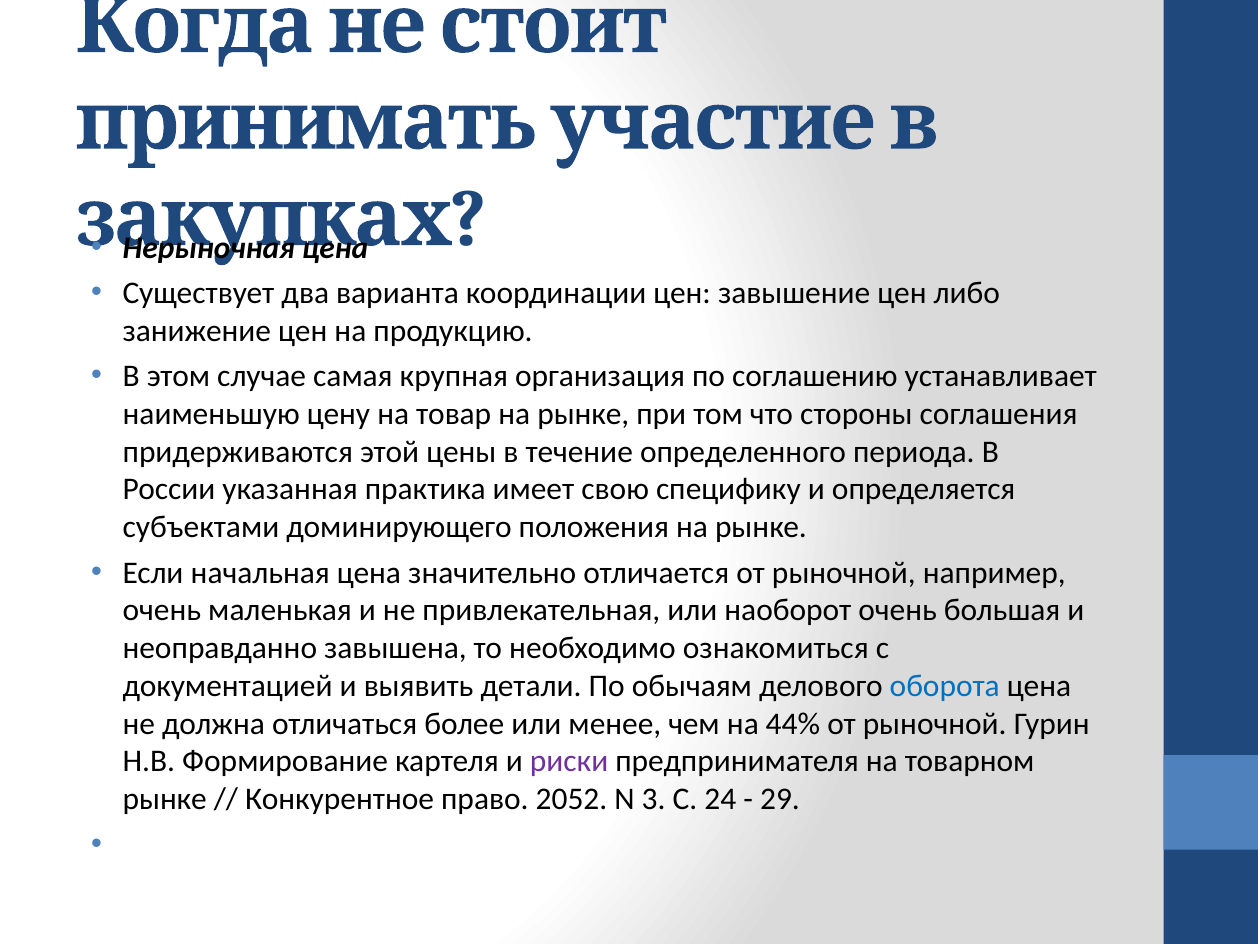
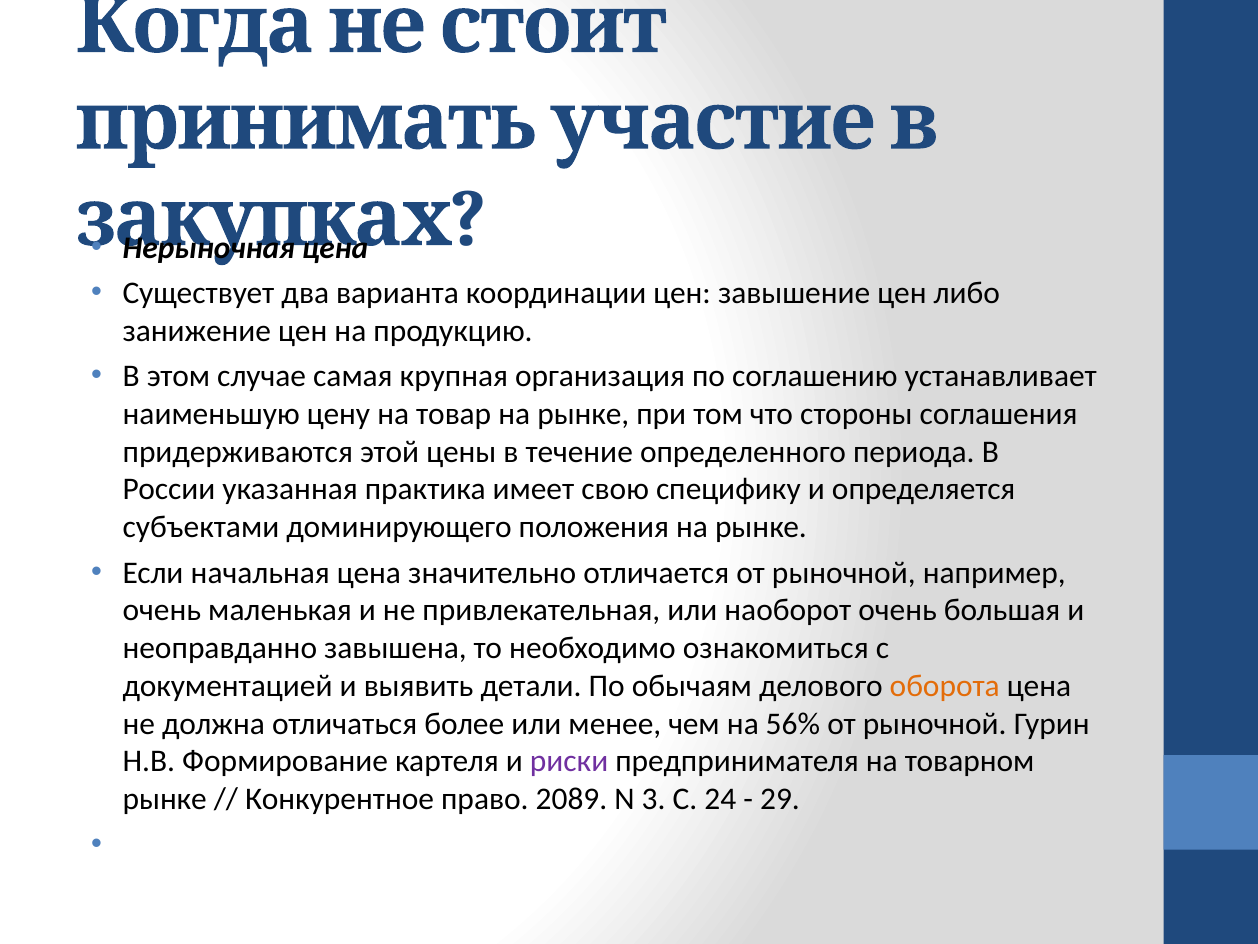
оборота colour: blue -> orange
44%: 44% -> 56%
2052: 2052 -> 2089
